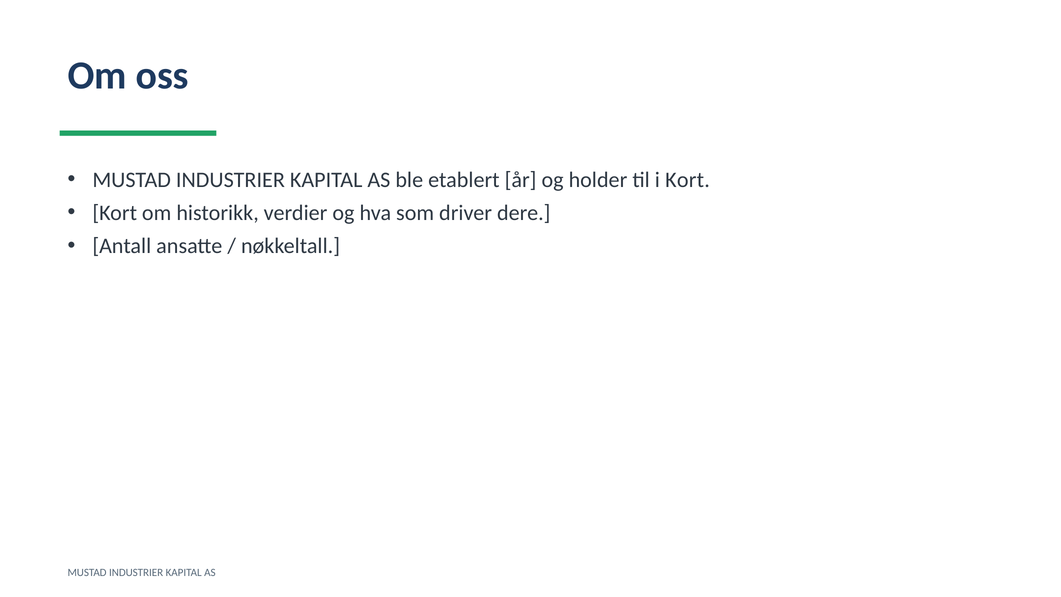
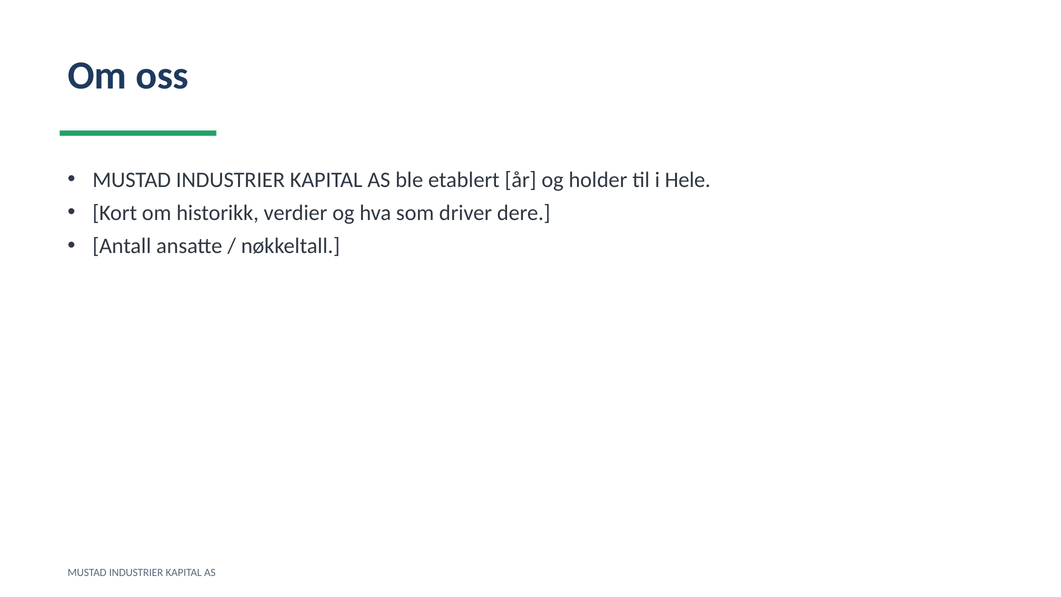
i Kort: Kort -> Hele
